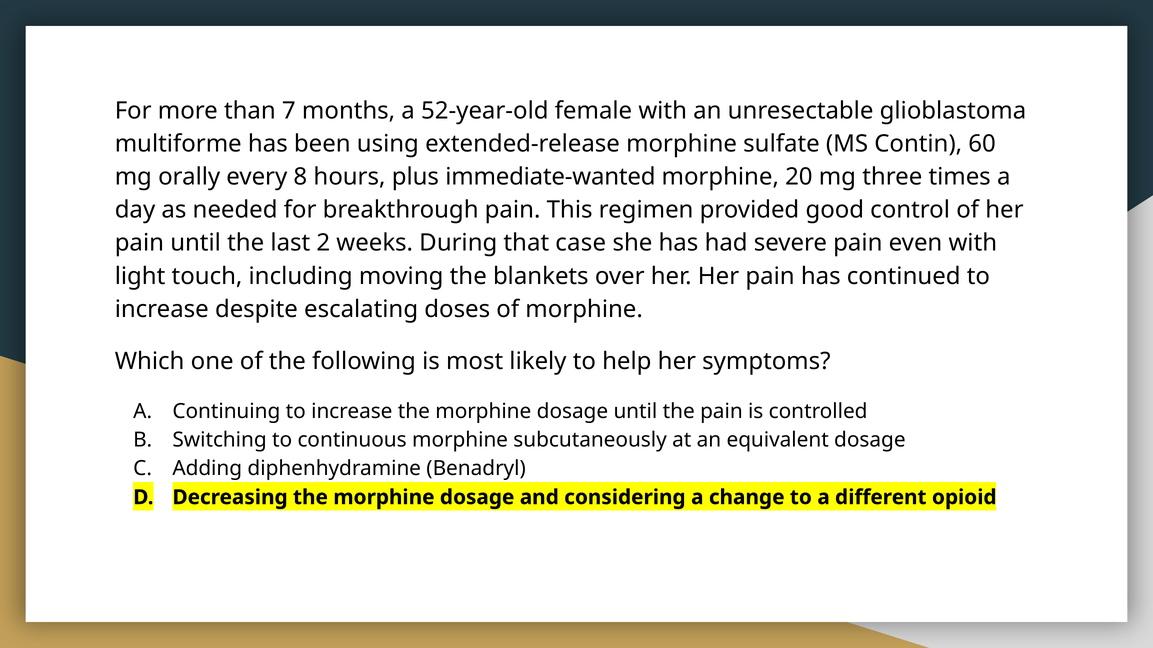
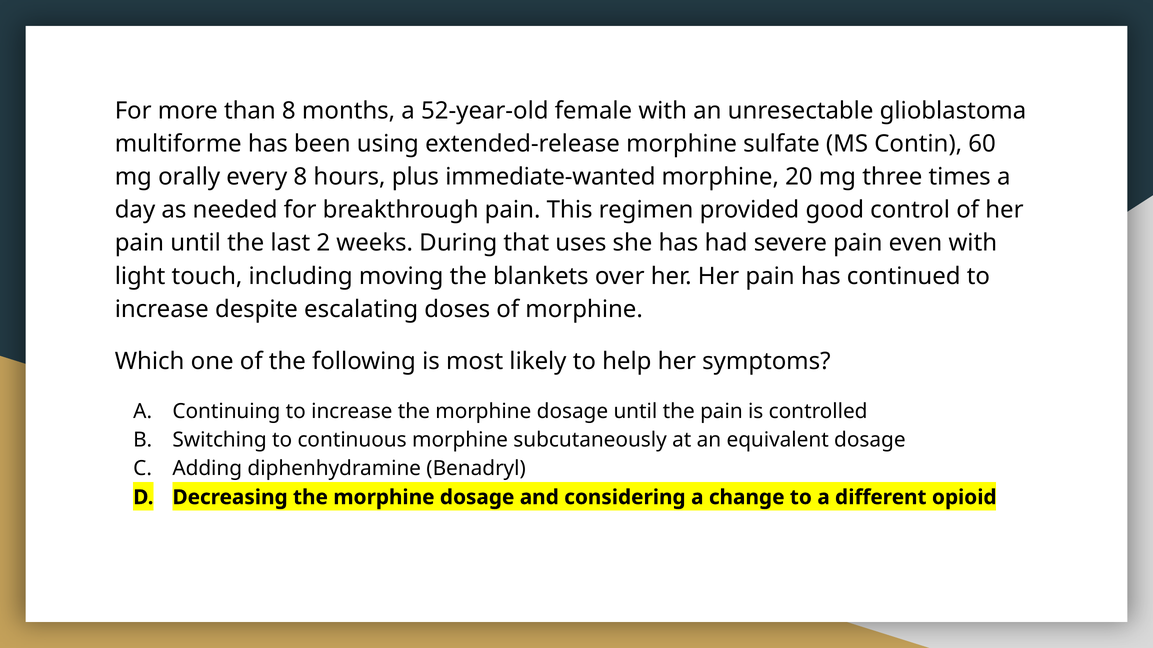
than 7: 7 -> 8
case: case -> uses
